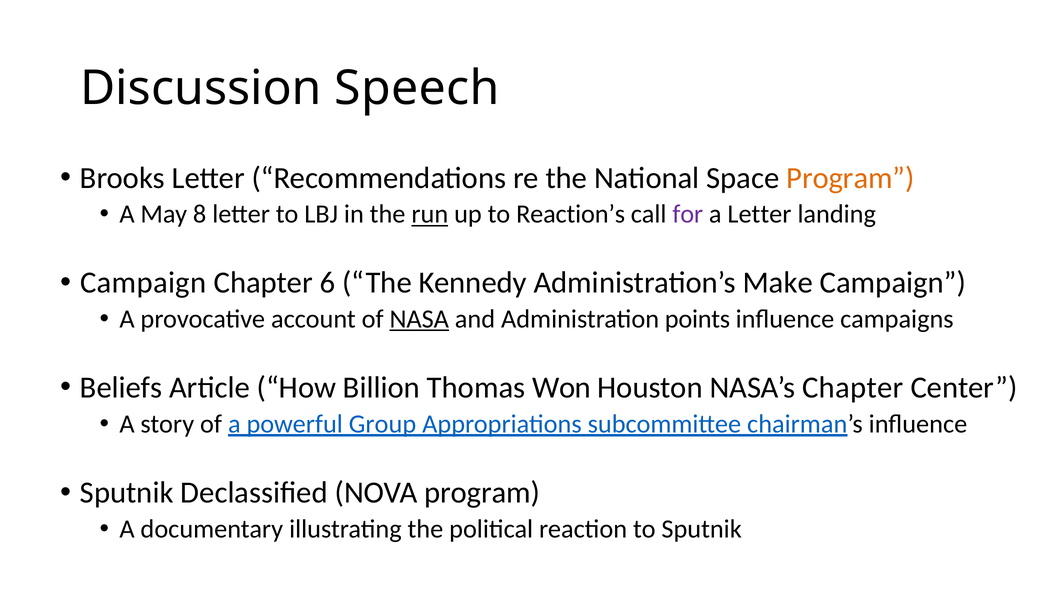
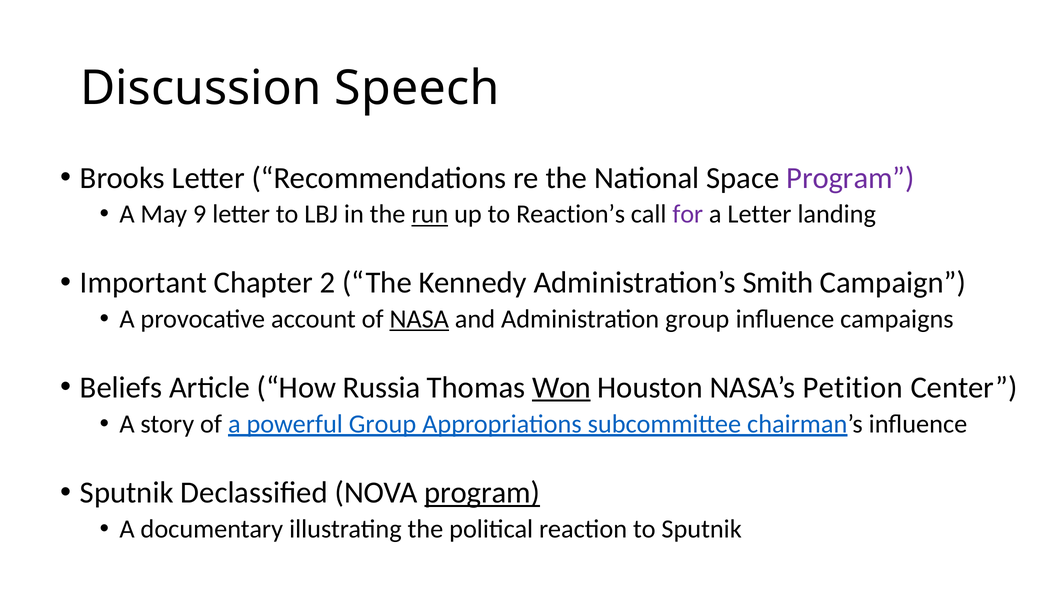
Program at (850, 178) colour: orange -> purple
8: 8 -> 9
Campaign at (143, 283): Campaign -> Important
6: 6 -> 2
Make: Make -> Smith
Administration points: points -> group
Billion: Billion -> Russia
Won underline: none -> present
NASA’s Chapter: Chapter -> Petition
program at (482, 493) underline: none -> present
